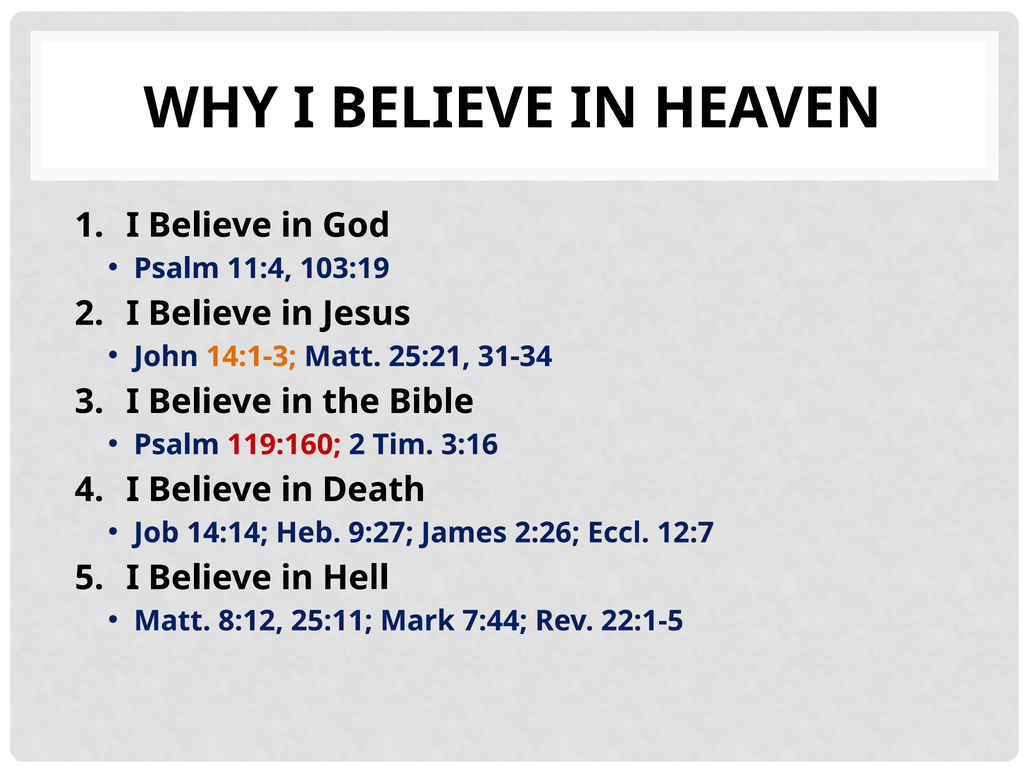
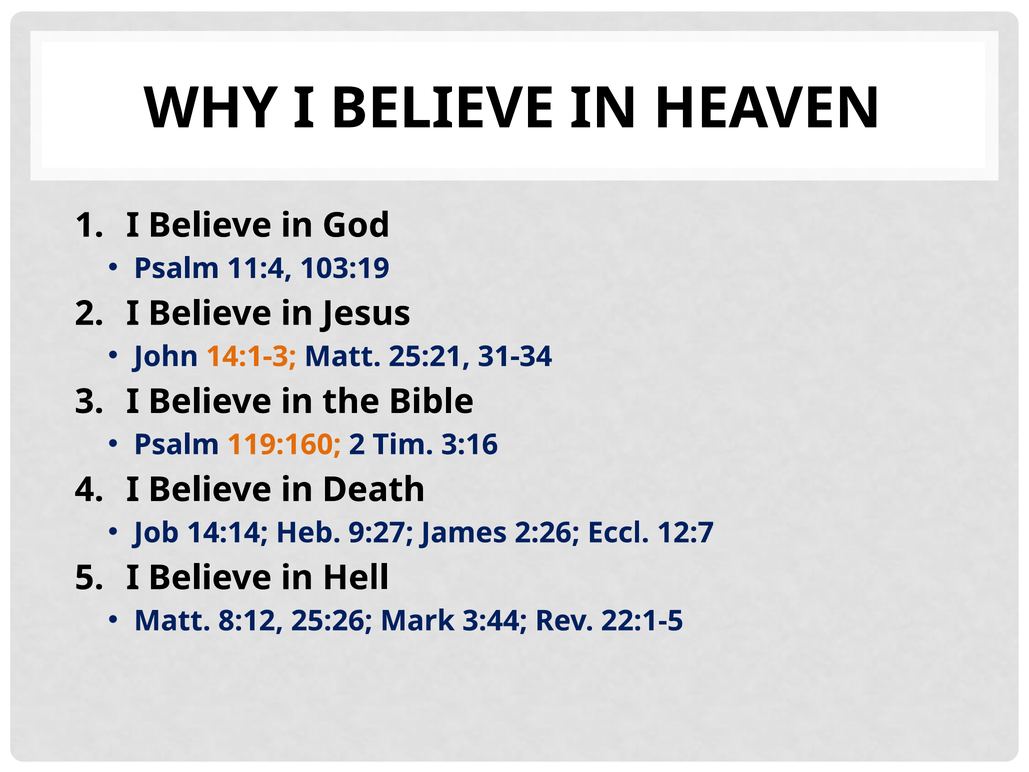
119:160 colour: red -> orange
25:11: 25:11 -> 25:26
7:44: 7:44 -> 3:44
